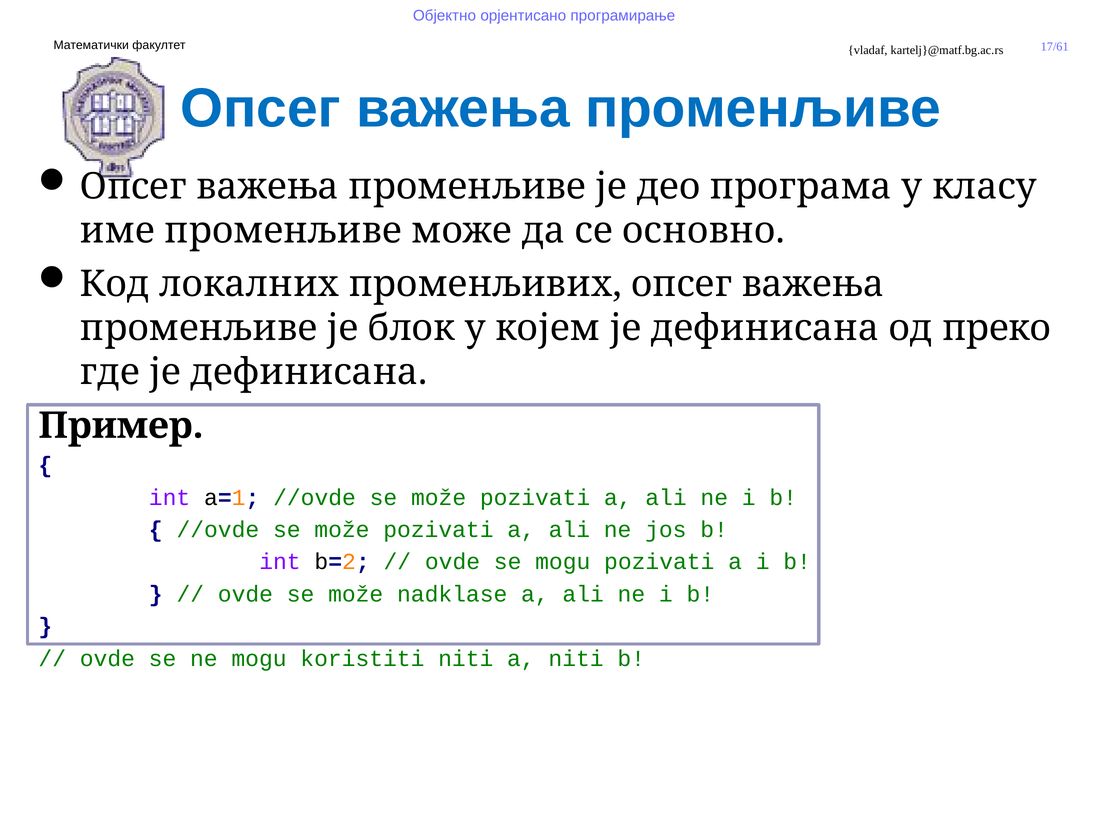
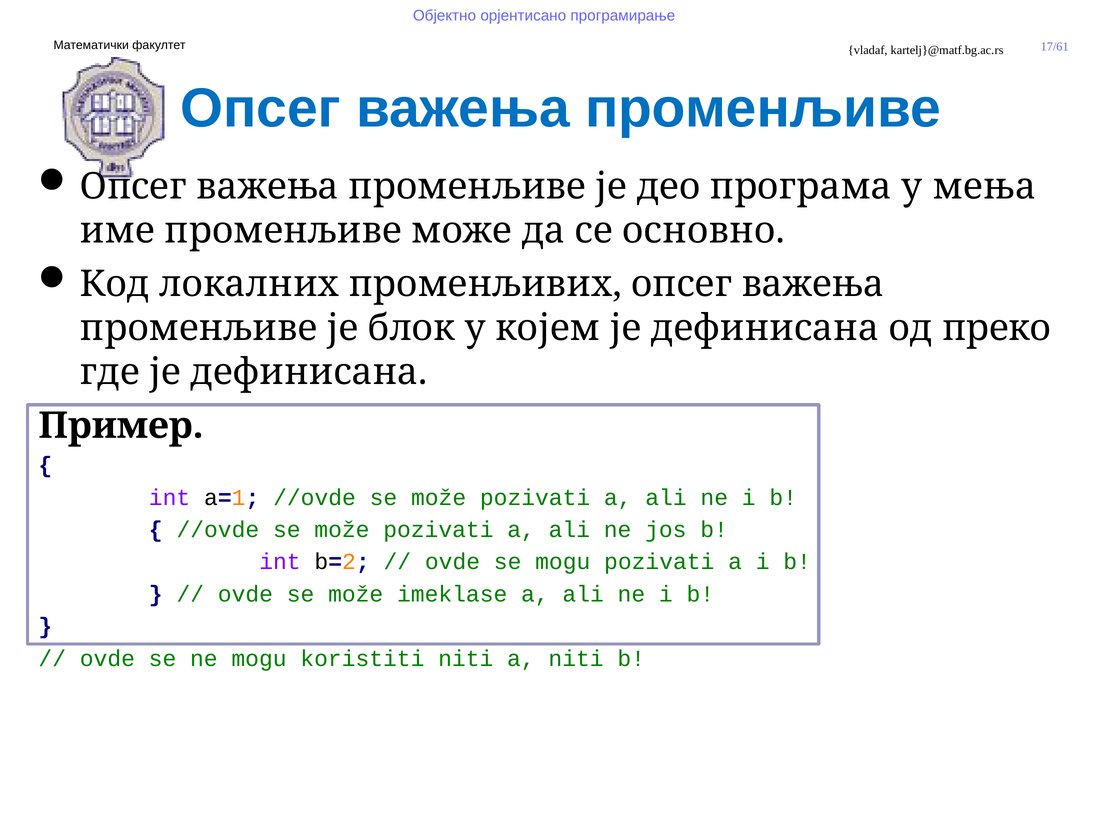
класу: класу -> мења
nadklase: nadklase -> imeklase
